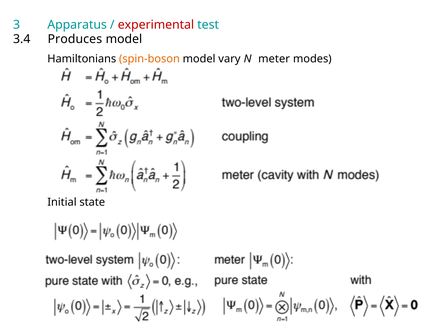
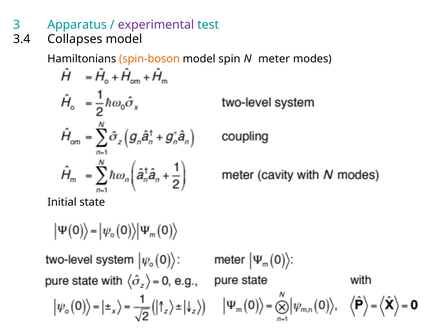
experimental colour: red -> purple
Produces: Produces -> Collapses
vary: vary -> spin
